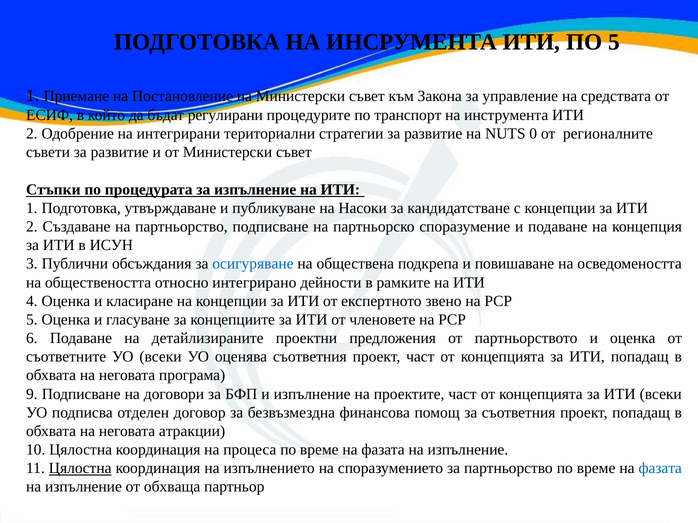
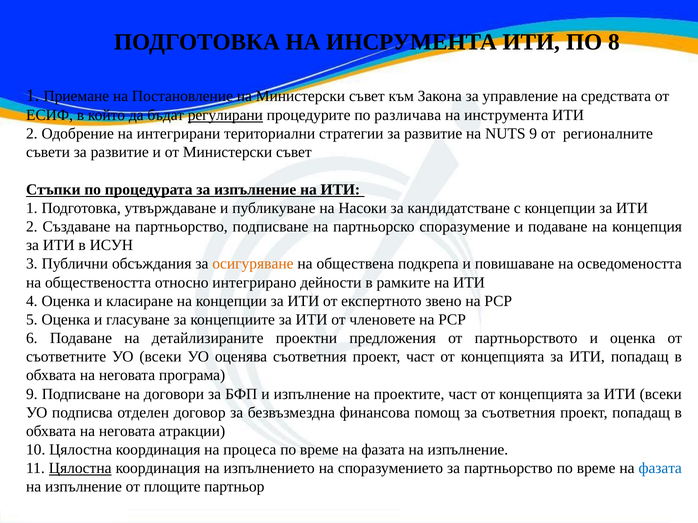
ПО 5: 5 -> 8
регулирани underline: none -> present
транспорт: транспорт -> различава
NUTS 0: 0 -> 9
осигуряване colour: blue -> orange
обхваща: обхваща -> площите
